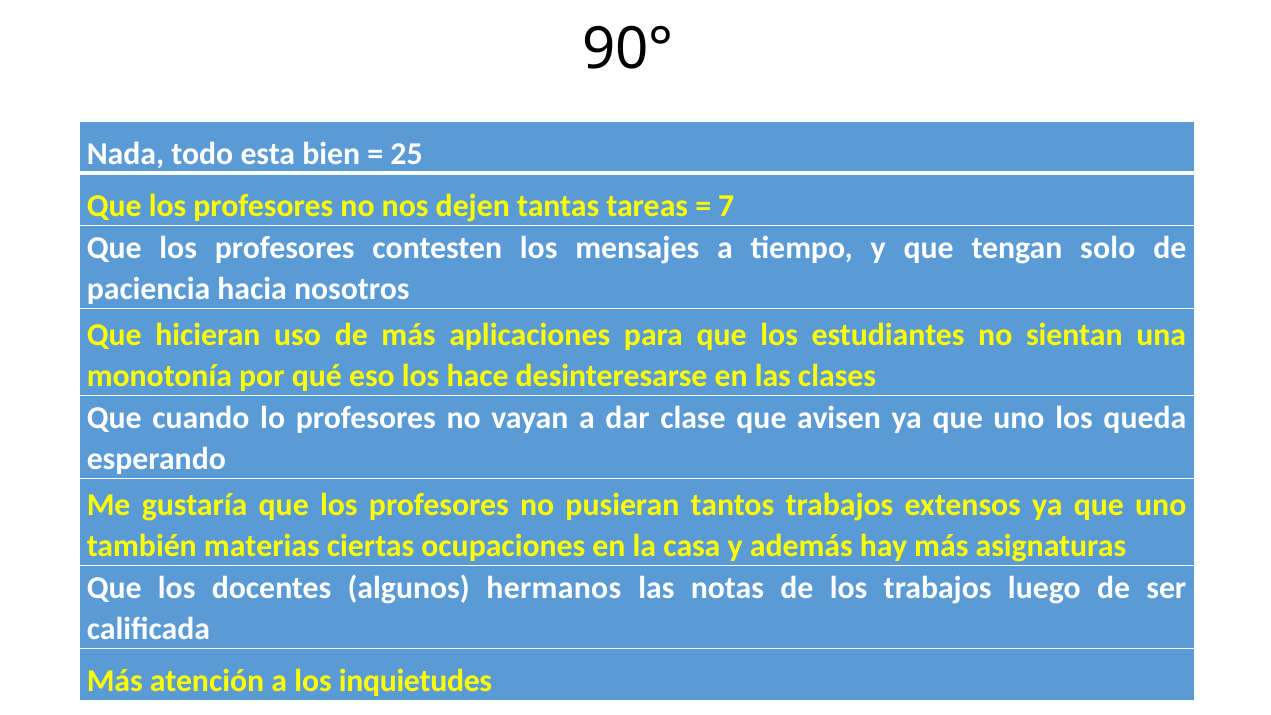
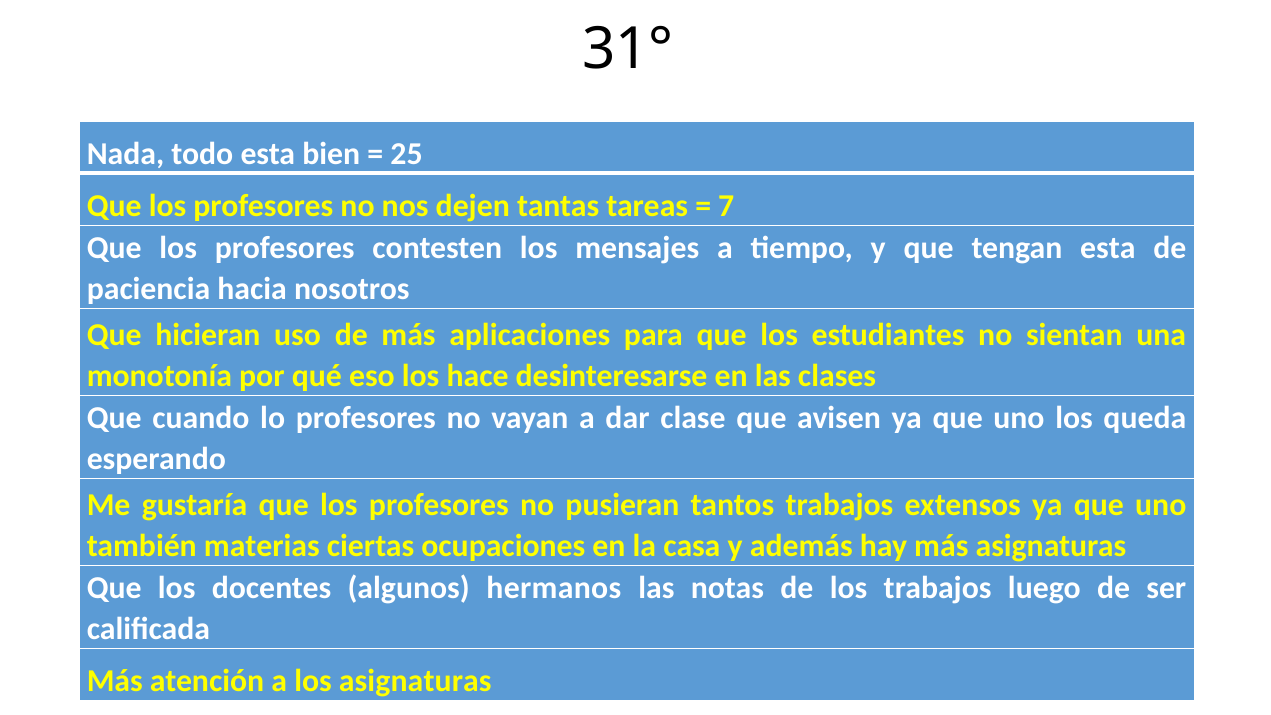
90°: 90° -> 31°
tengan solo: solo -> esta
los inquietudes: inquietudes -> asignaturas
